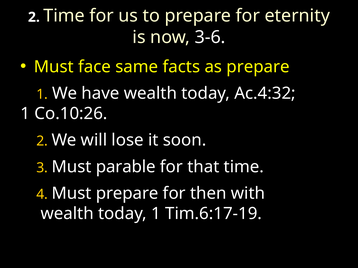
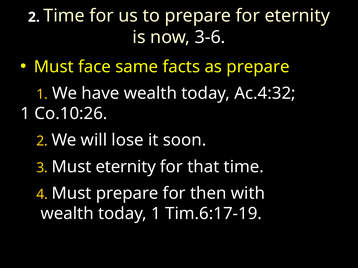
Must parable: parable -> eternity
